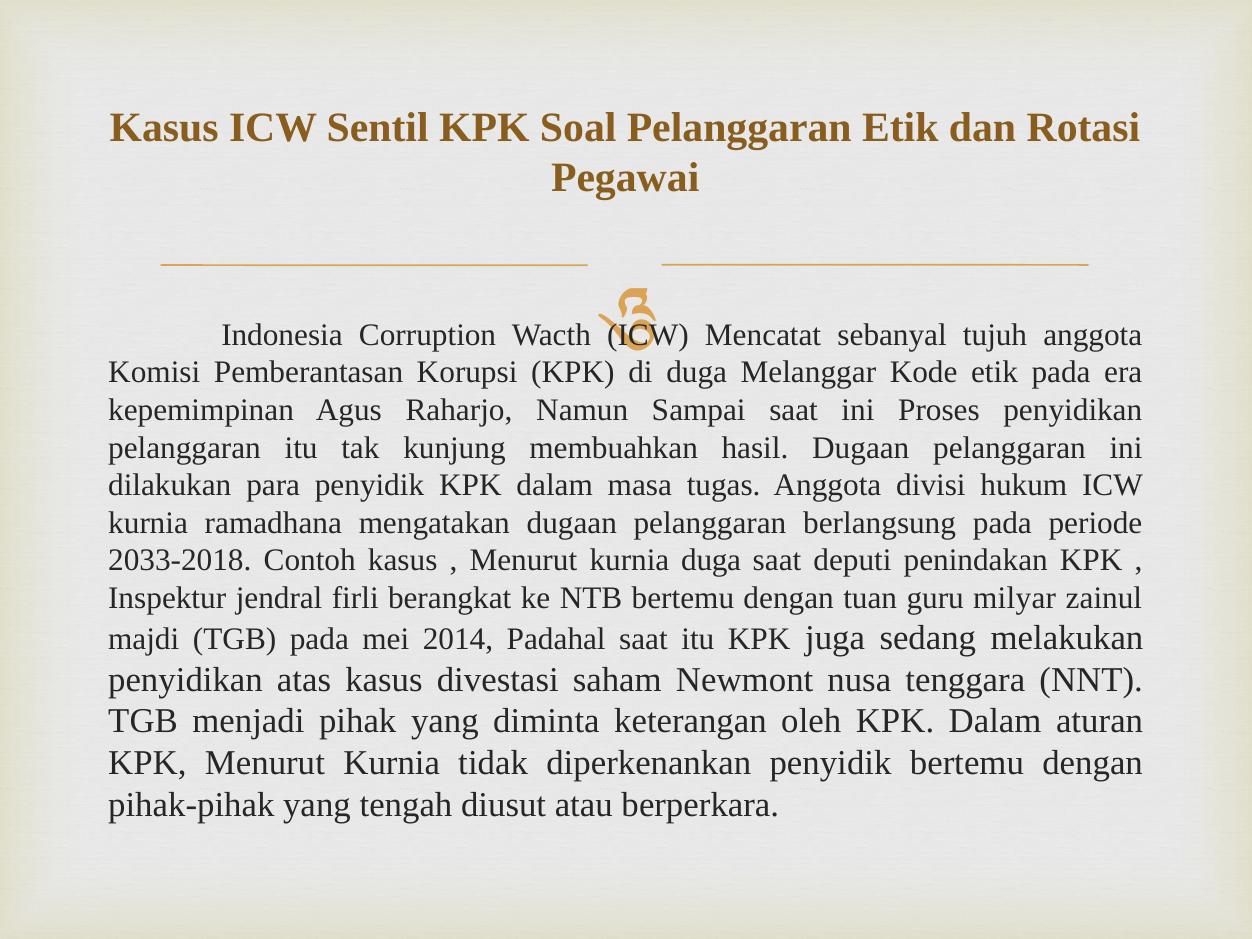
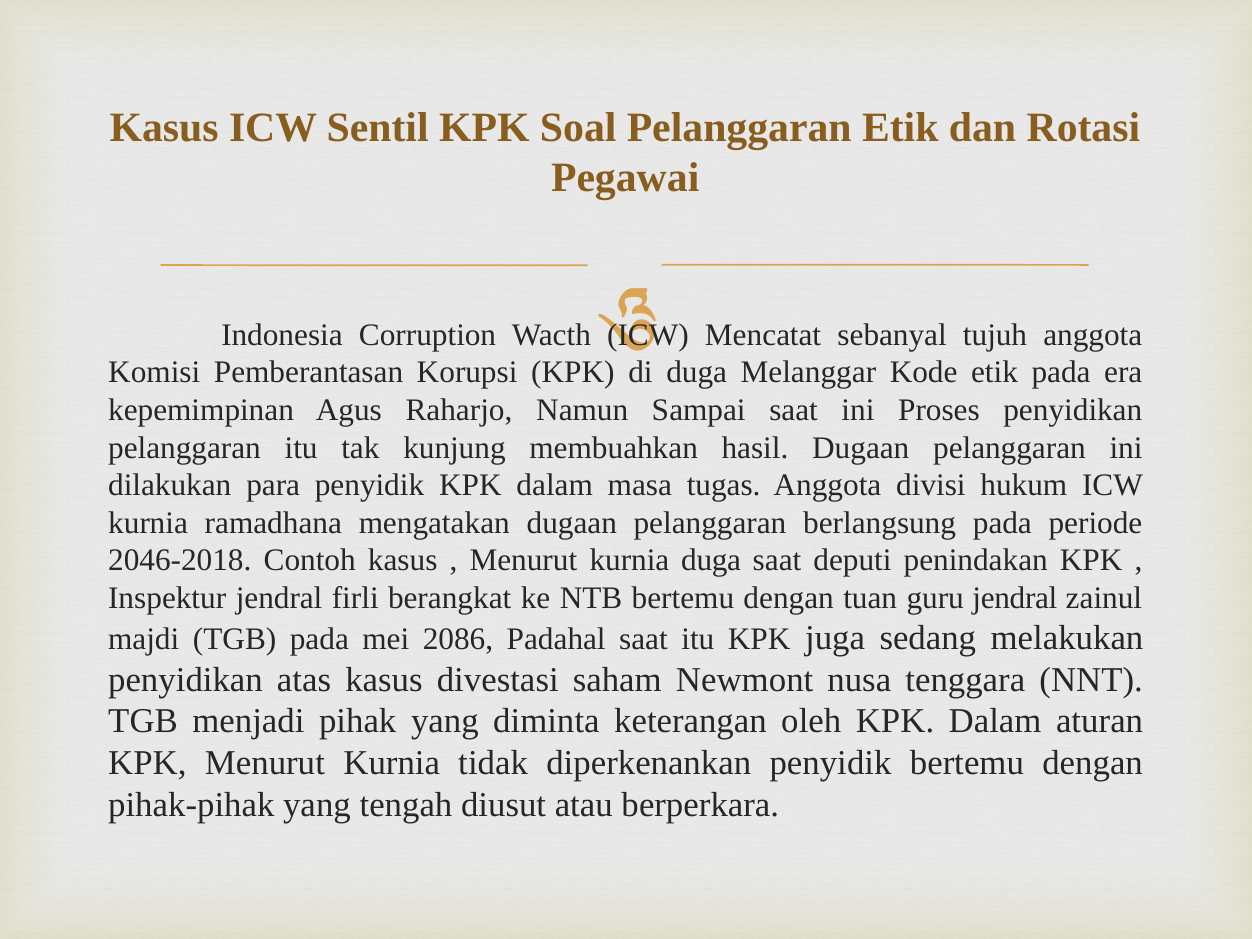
2033-2018: 2033-2018 -> 2046-2018
guru milyar: milyar -> jendral
2014: 2014 -> 2086
